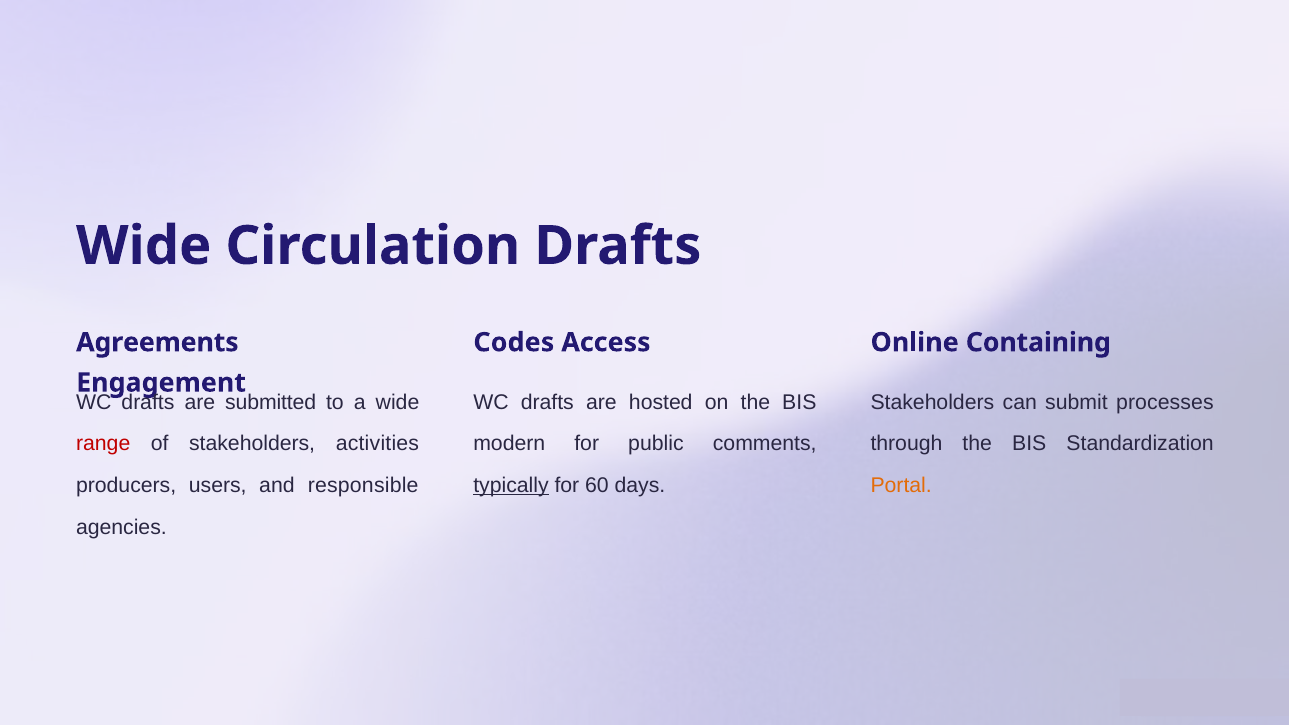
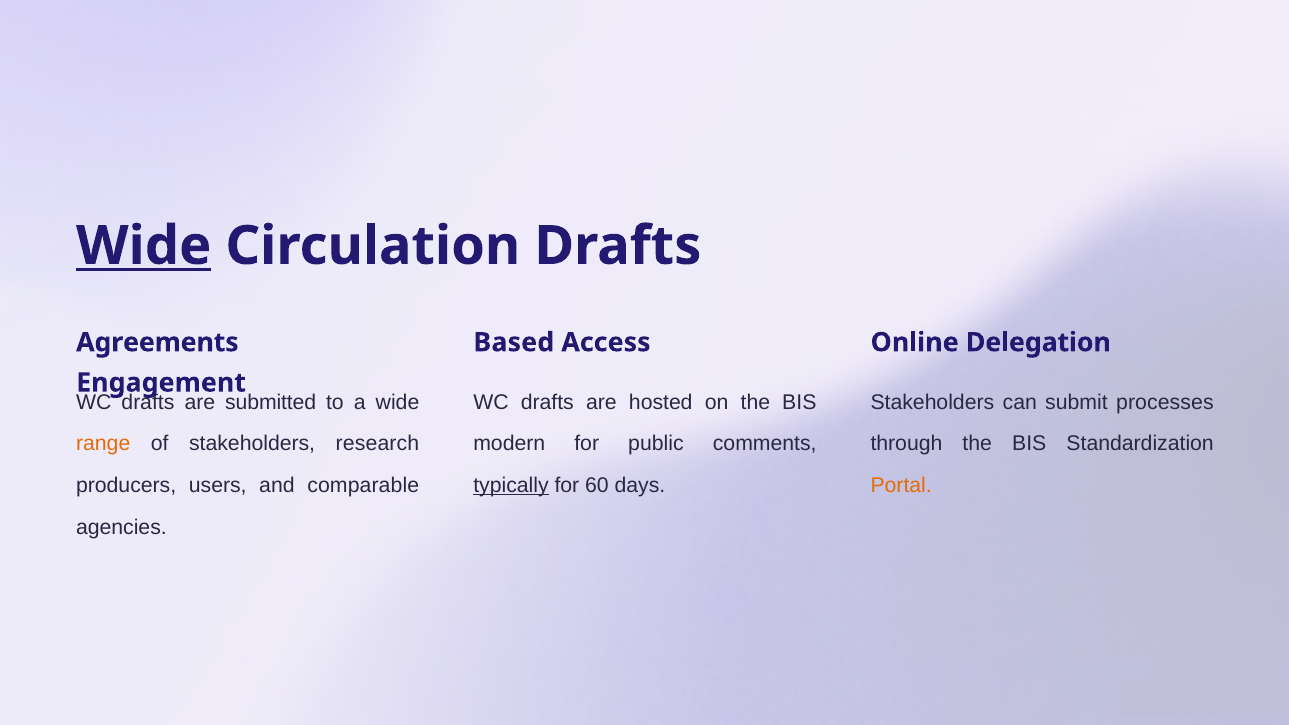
Wide at (144, 246) underline: none -> present
Codes: Codes -> Based
Containing: Containing -> Delegation
range colour: red -> orange
activities: activities -> research
responsible: responsible -> comparable
